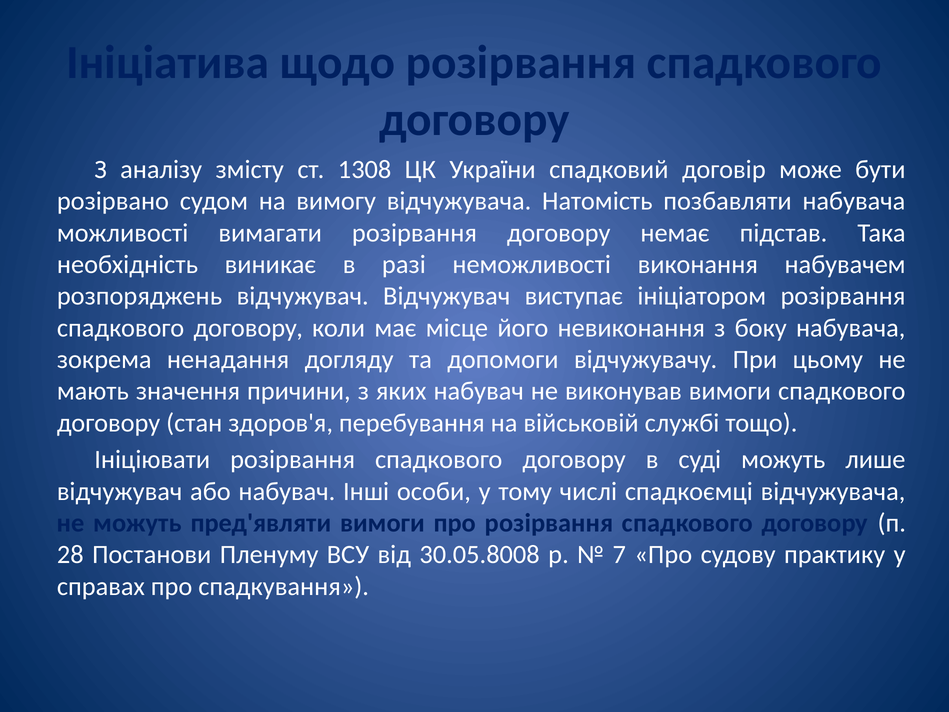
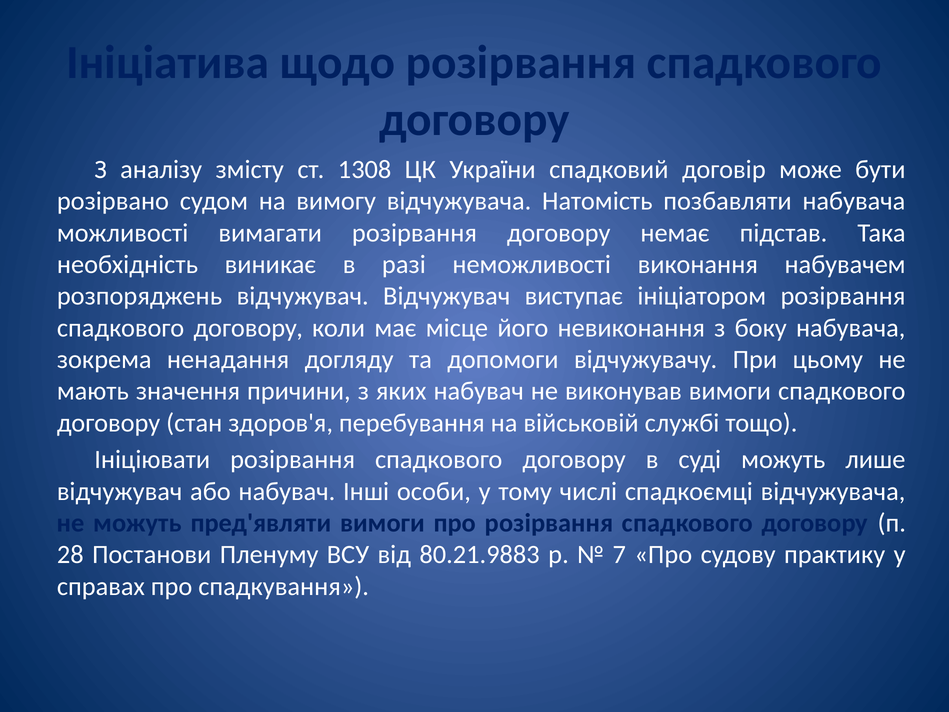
30.05.8008: 30.05.8008 -> 80.21.9883
